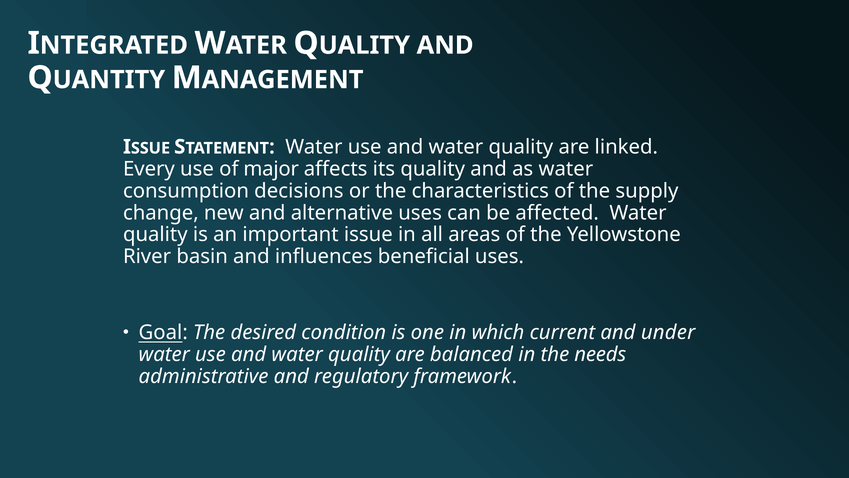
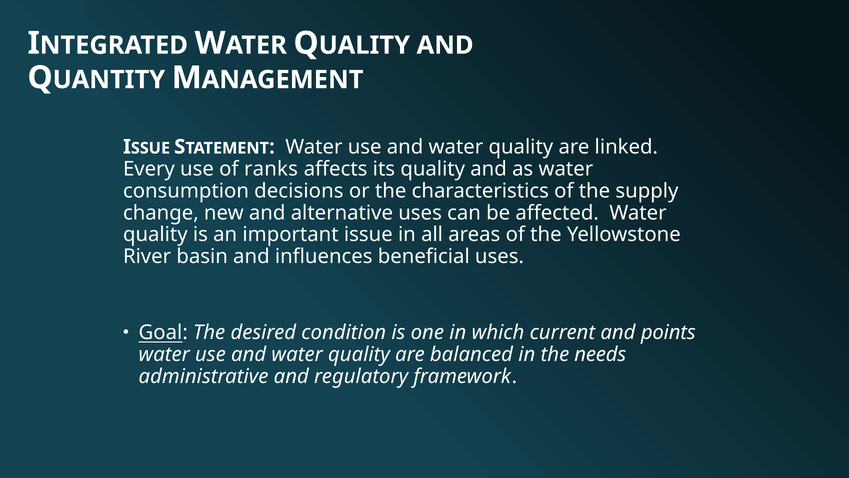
major: major -> ranks
under: under -> points
